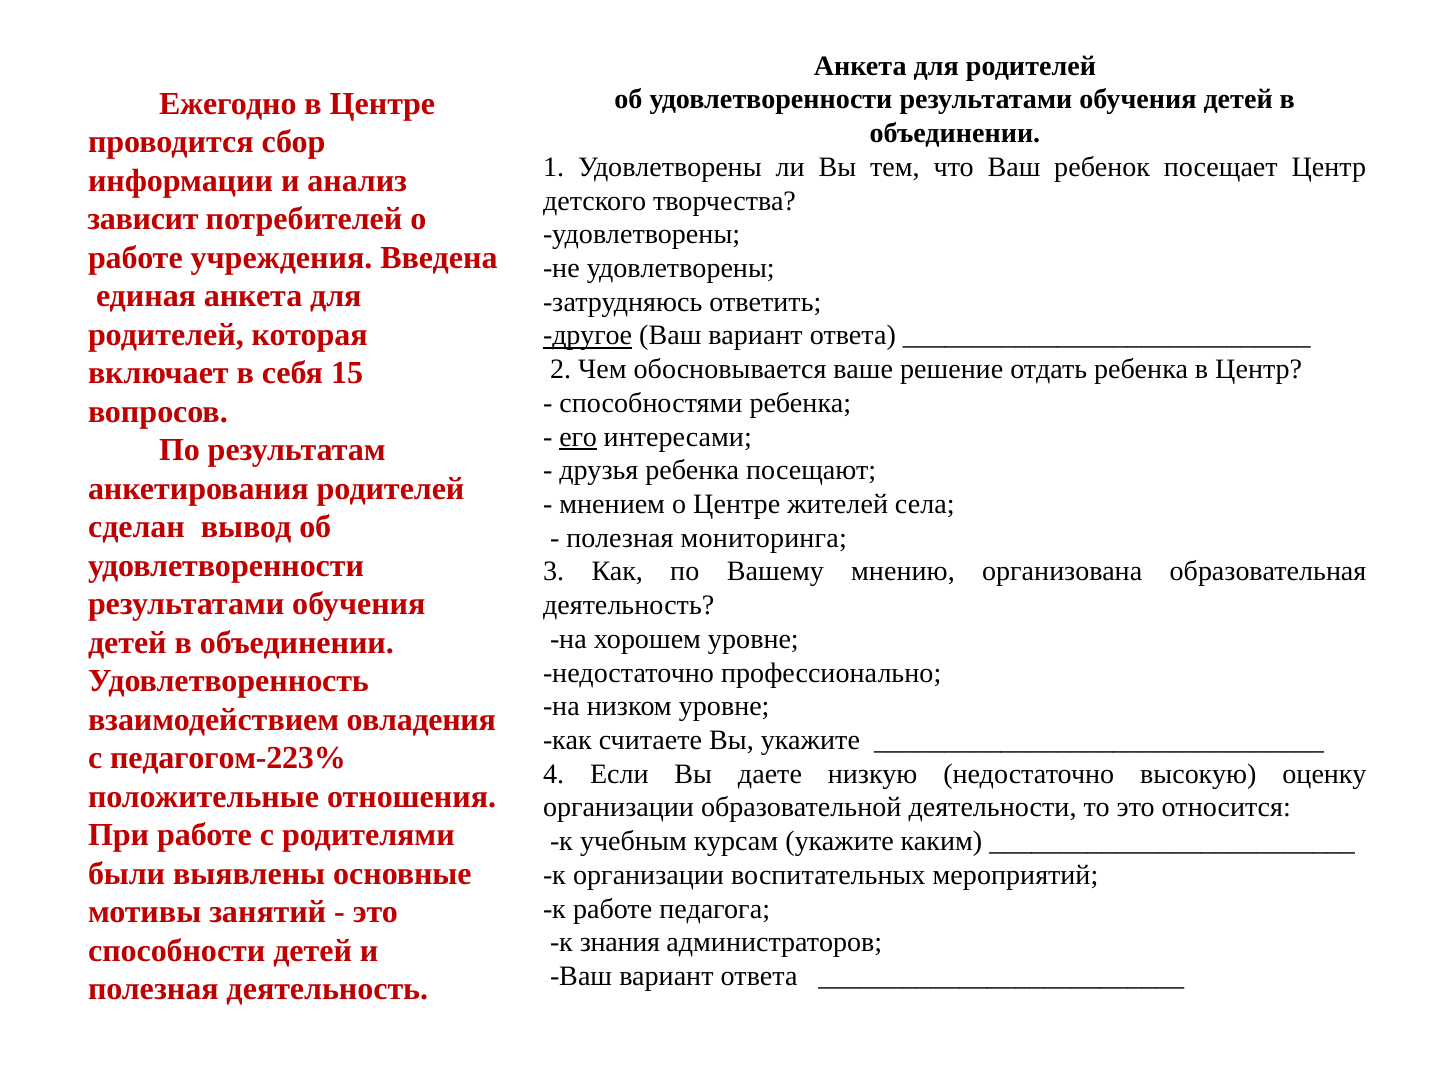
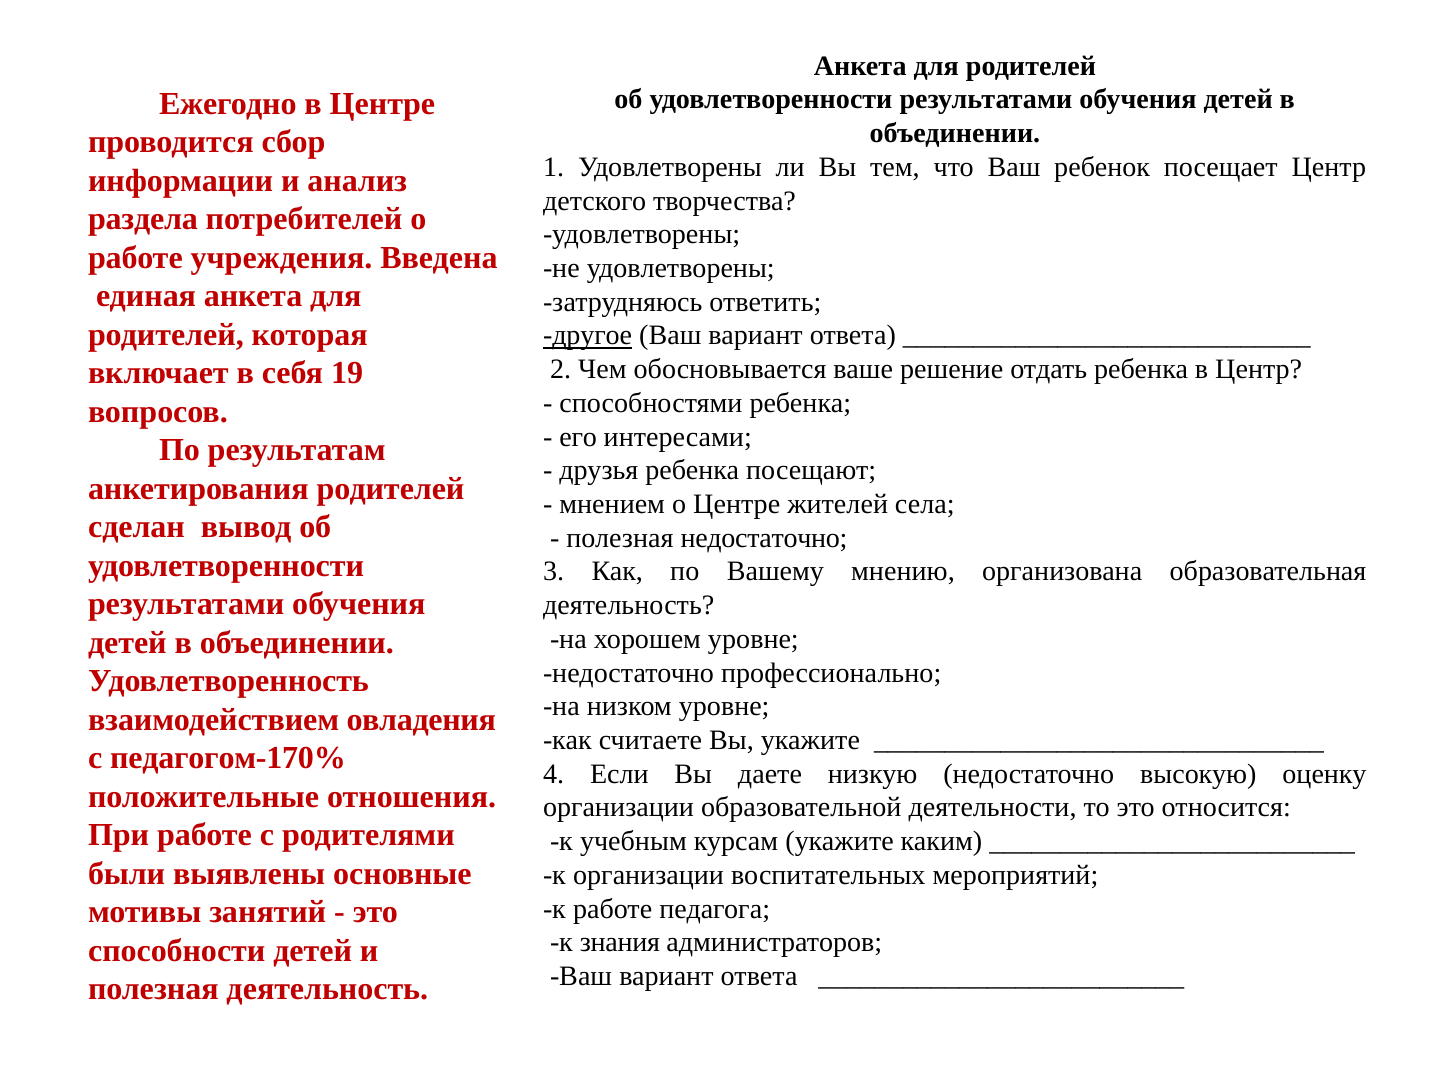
зависит: зависит -> раздела
15: 15 -> 19
его underline: present -> none
полезная мониторинга: мониторинга -> недостаточно
педагогом-223%: педагогом-223% -> педагогом-170%
